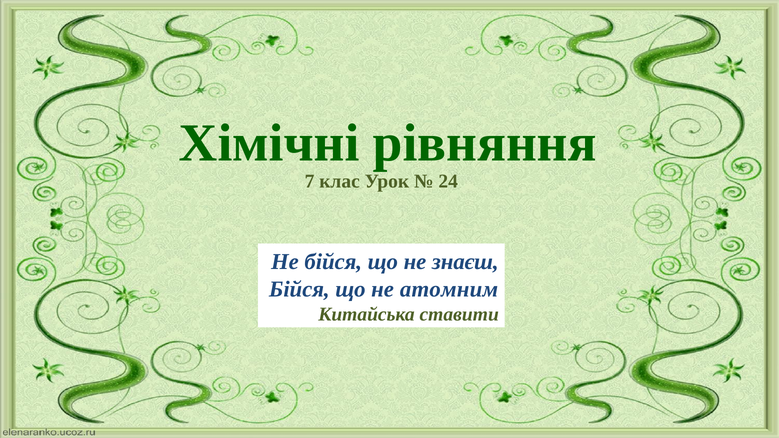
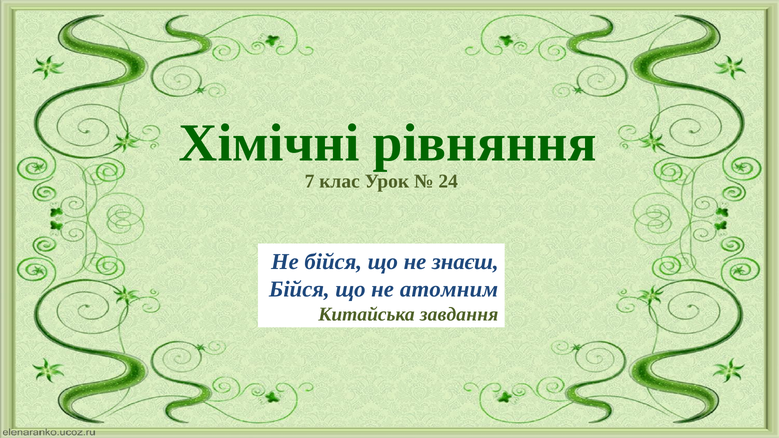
ставити: ставити -> завдання
